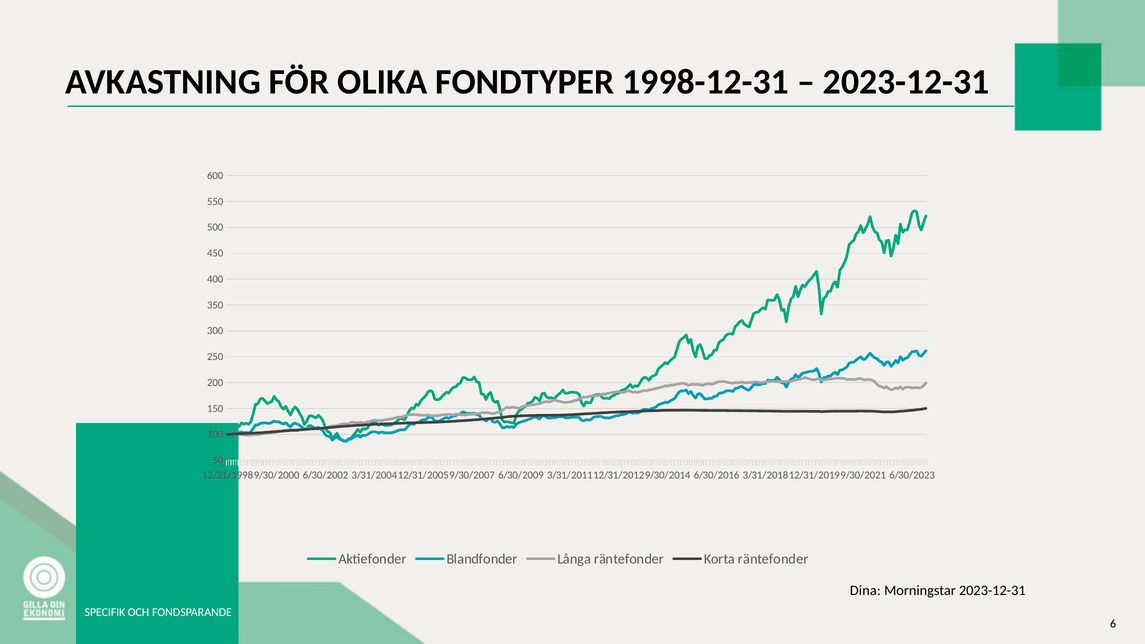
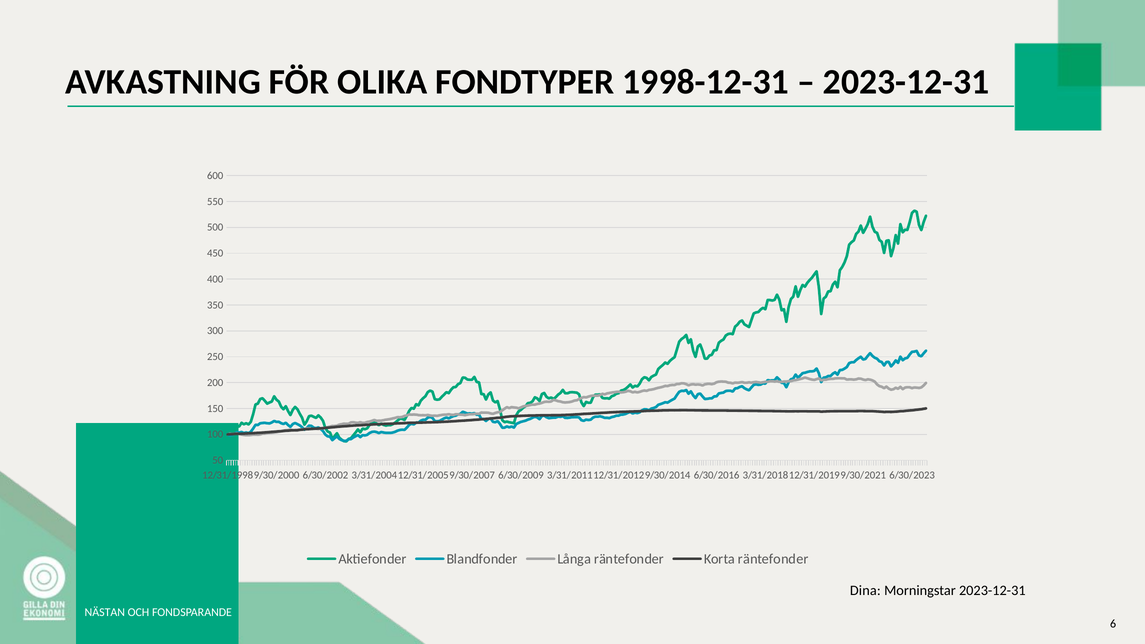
SPECIFIK: SPECIFIK -> NÄSTAN
